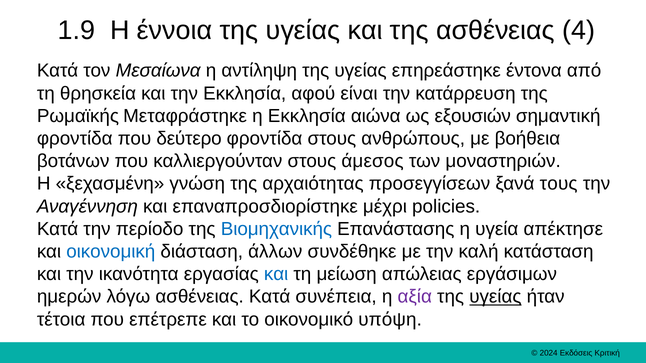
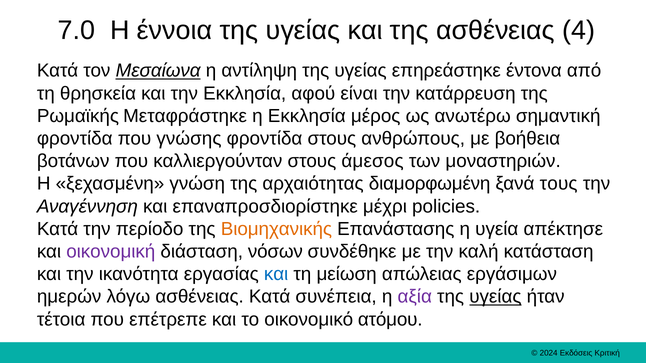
1.9: 1.9 -> 7.0
Μεσαίωνα underline: none -> present
αιώνα: αιώνα -> μέρος
εξουσιών: εξουσιών -> ανωτέρω
δεύτερο: δεύτερο -> γνώσης
προσεγγίσεων: προσεγγίσεων -> διαμορφωμένη
Βιομηχανικής colour: blue -> orange
οικονομική colour: blue -> purple
άλλων: άλλων -> νόσων
υπόψη: υπόψη -> ατόμου
